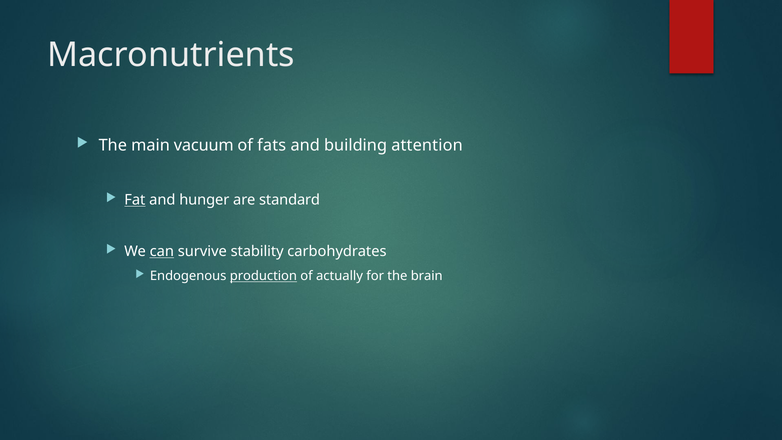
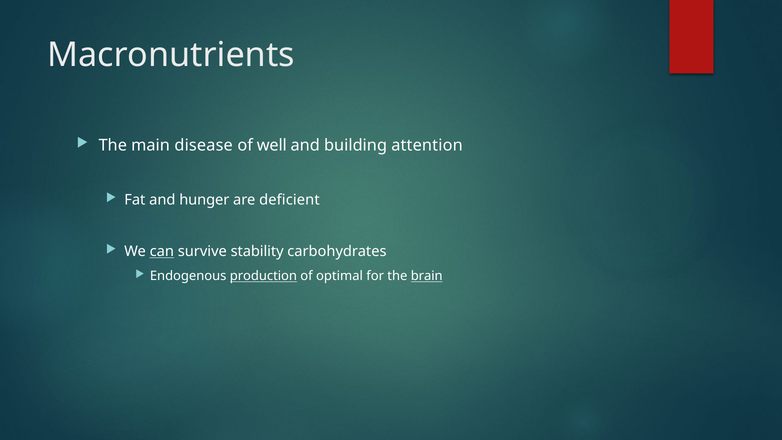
vacuum: vacuum -> disease
fats: fats -> well
Fat underline: present -> none
standard: standard -> deficient
actually: actually -> optimal
brain underline: none -> present
